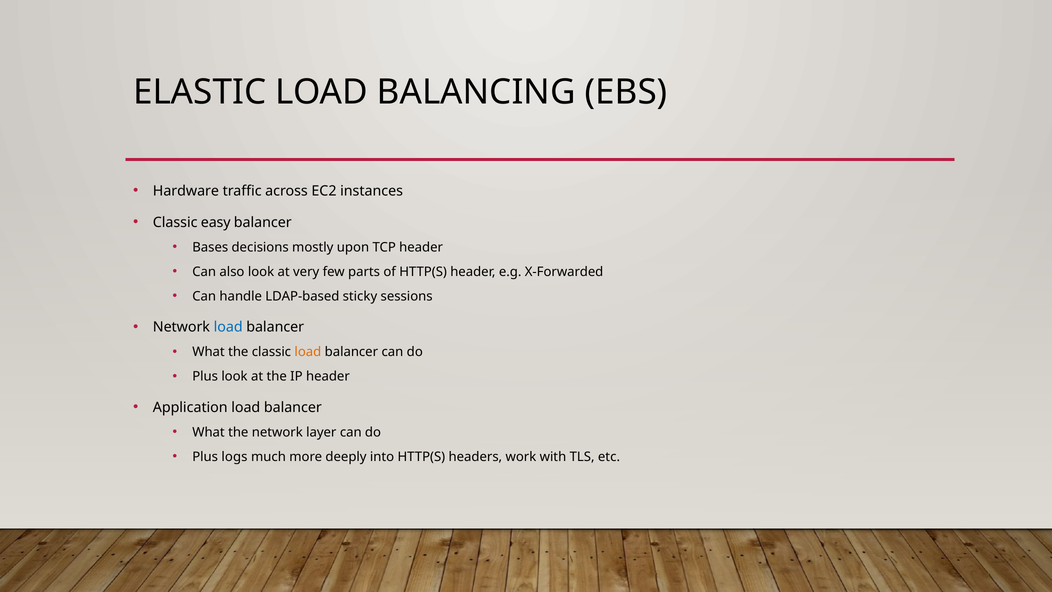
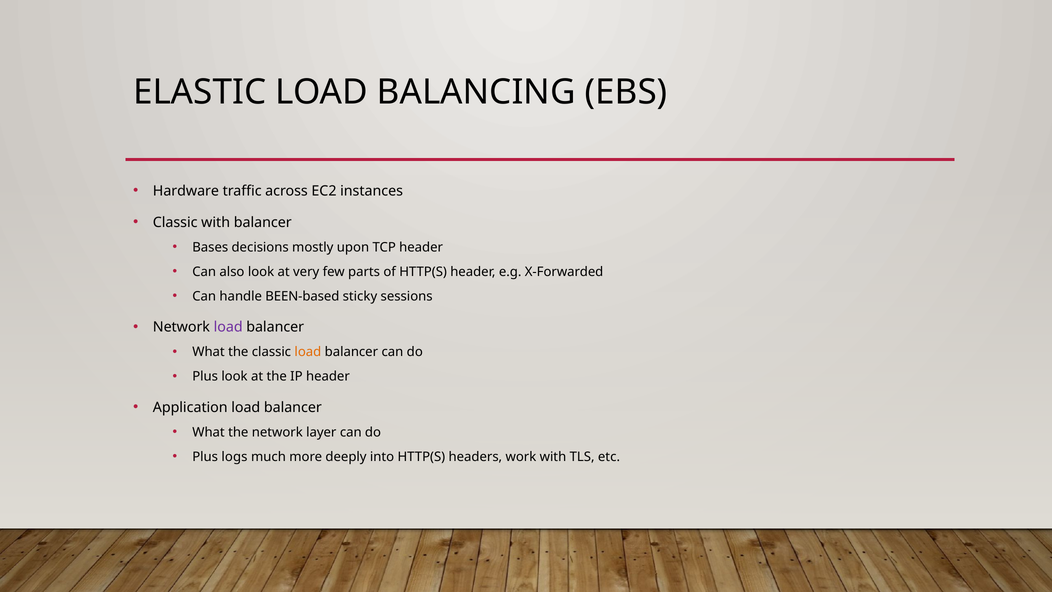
Classic easy: easy -> with
LDAP-based: LDAP-based -> BEEN-based
load at (228, 327) colour: blue -> purple
